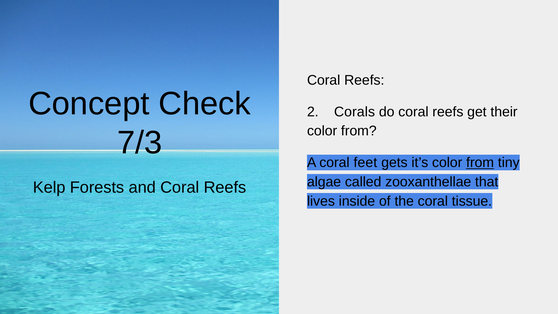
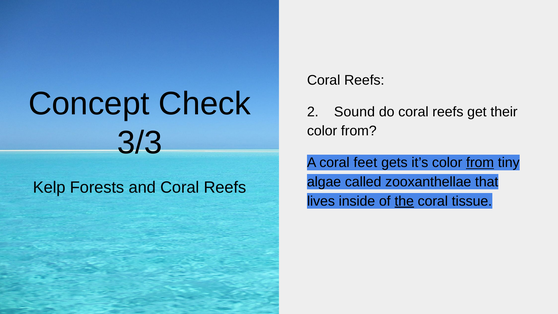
Corals: Corals -> Sound
7/3: 7/3 -> 3/3
the underline: none -> present
